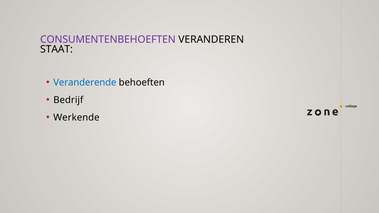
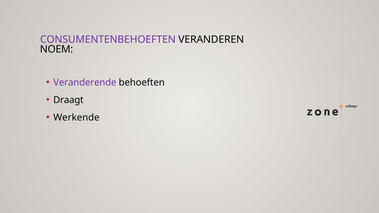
STAAT: STAAT -> NOEM
Veranderende colour: blue -> purple
Bedrijf: Bedrijf -> Draagt
